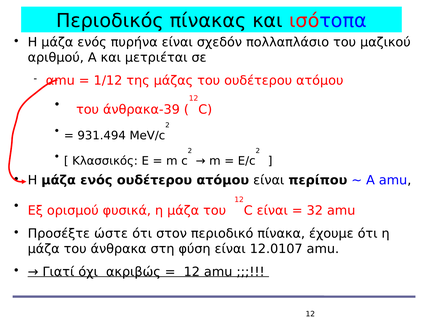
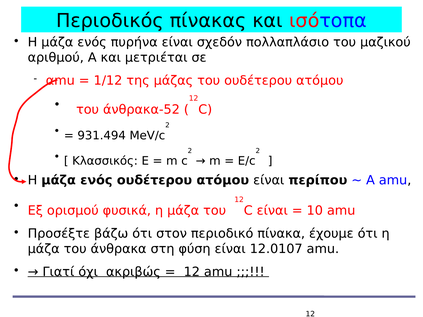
άνθρακα-39: άνθρακα-39 -> άνθρακα-52
32: 32 -> 10
ώστε: ώστε -> βάζω
